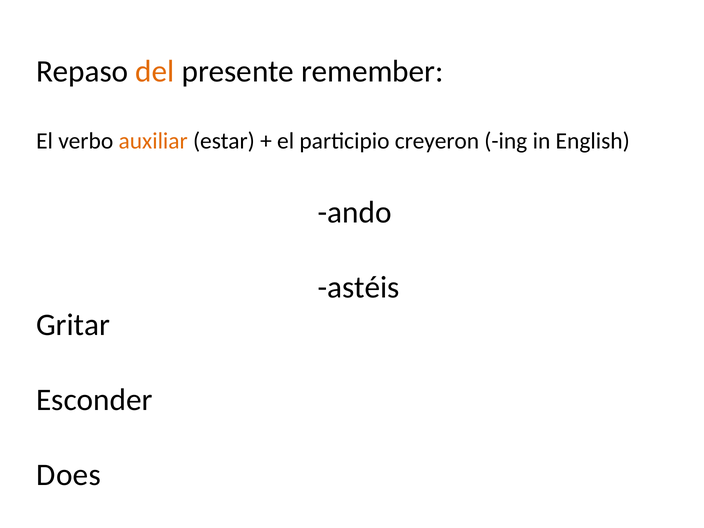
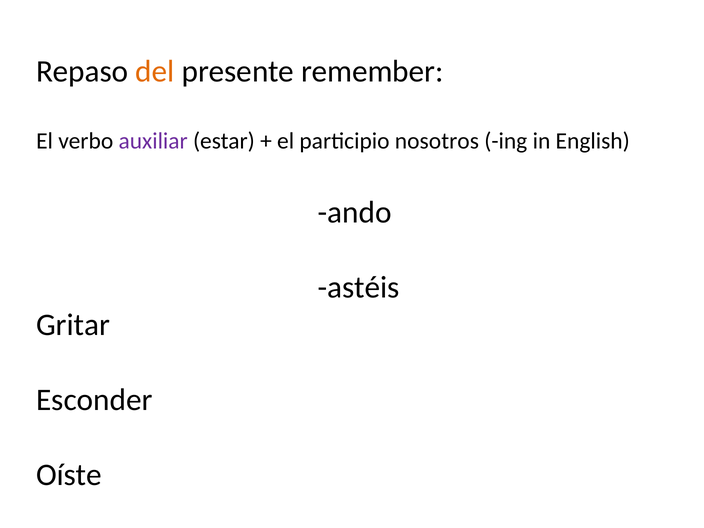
auxiliar colour: orange -> purple
creyeron: creyeron -> nosotros
Does: Does -> Oíste
